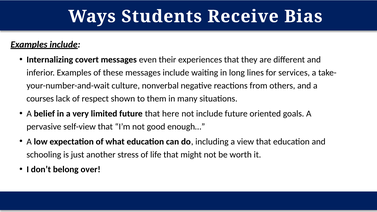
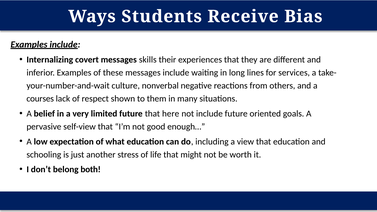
even: even -> skills
over: over -> both
